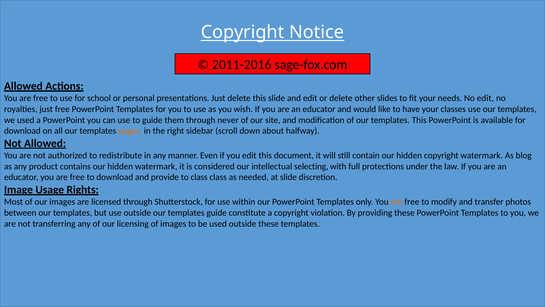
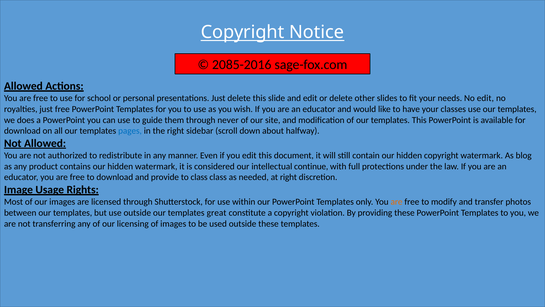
2011-2016: 2011-2016 -> 2085-2016
we used: used -> does
pages colour: orange -> blue
selecting: selecting -> continue
at slide: slide -> right
templates guide: guide -> great
